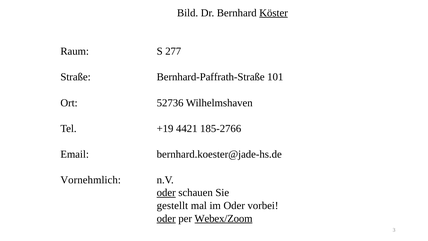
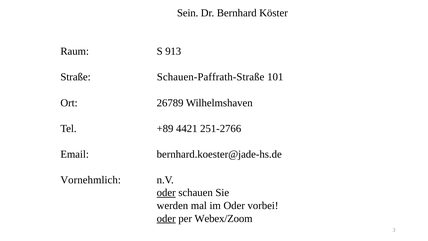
Bild: Bild -> Sein
Köster underline: present -> none
277: 277 -> 913
Bernhard-Paffrath-Straße: Bernhard-Paffrath-Straße -> Schauen-Paffrath-Straße
52736: 52736 -> 26789
+19: +19 -> +89
185-2766: 185-2766 -> 251-2766
gestellt: gestellt -> werden
Webex/Zoom underline: present -> none
